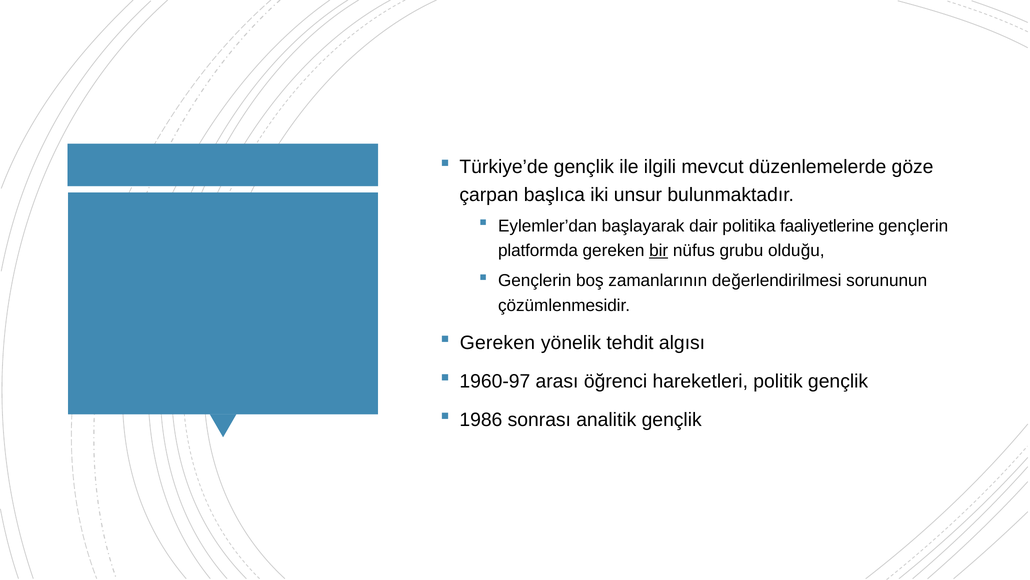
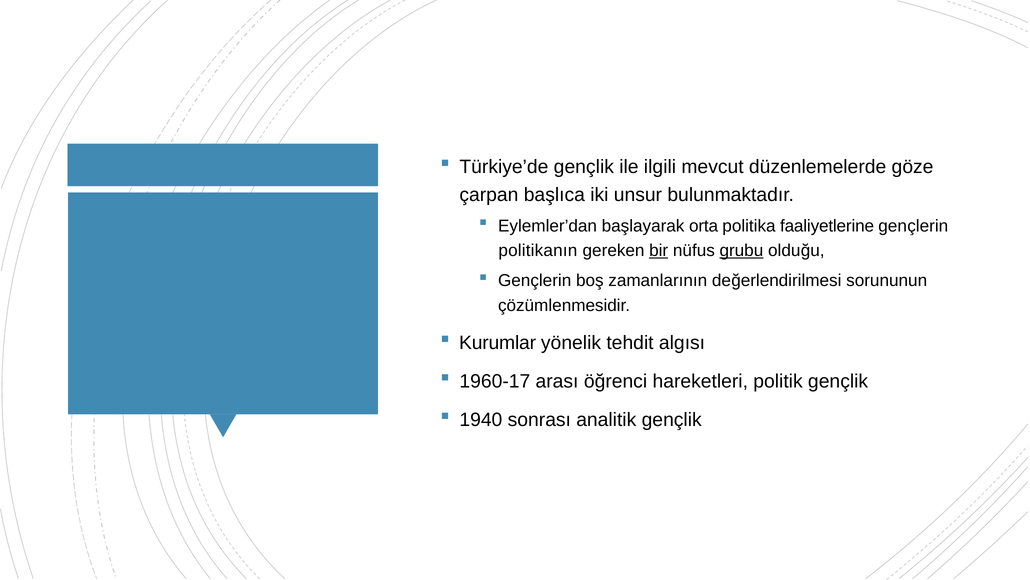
dair: dair -> orta
platformda: platformda -> politikanın
grubu underline: none -> present
Gereken at (497, 343): Gereken -> Kurumlar
1960-97: 1960-97 -> 1960-17
1986: 1986 -> 1940
